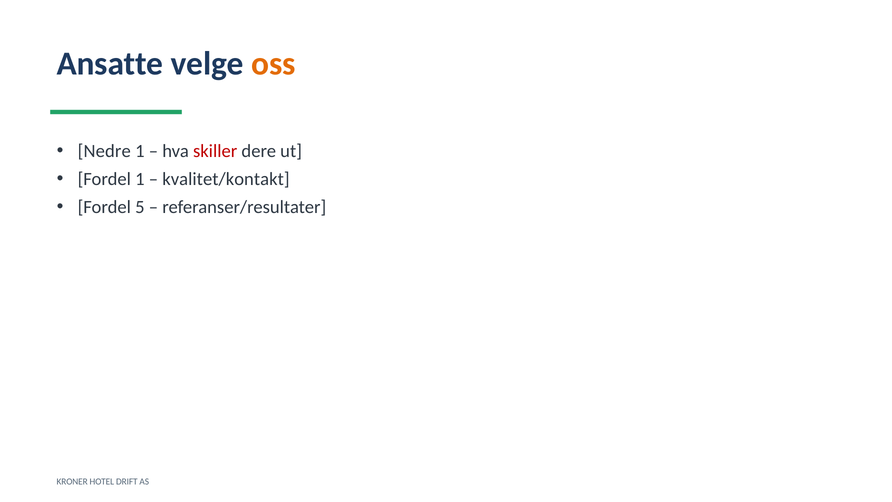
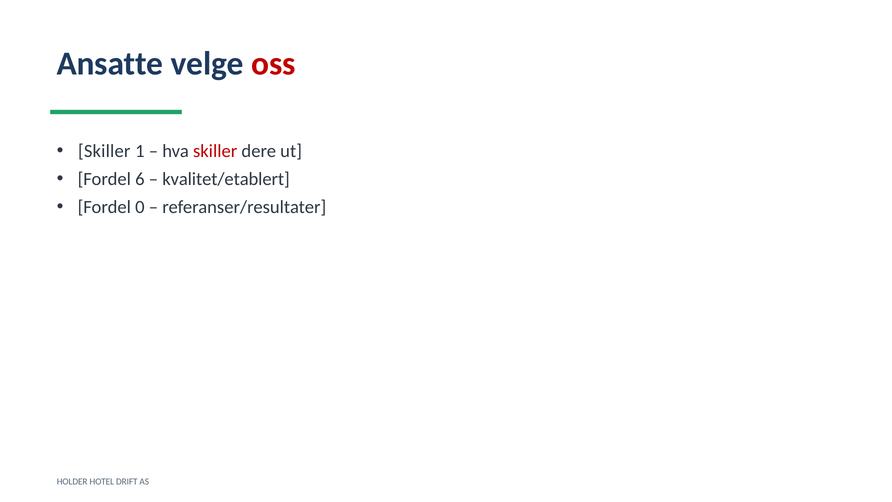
oss colour: orange -> red
Nedre at (104, 151): Nedre -> Skiller
Fordel 1: 1 -> 6
kvalitet/kontakt: kvalitet/kontakt -> kvalitet/etablert
5: 5 -> 0
KRONER: KRONER -> HOLDER
